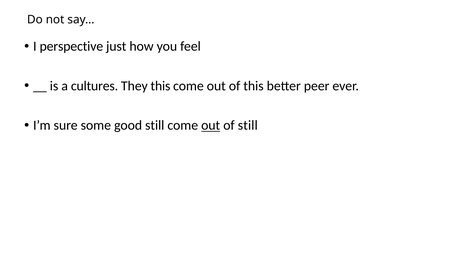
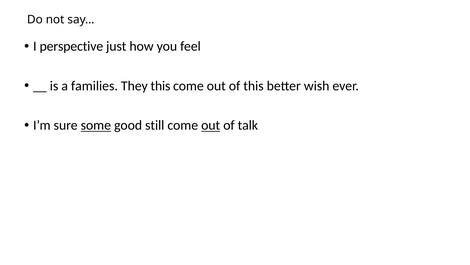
cultures: cultures -> families
peer: peer -> wish
some underline: none -> present
of still: still -> talk
